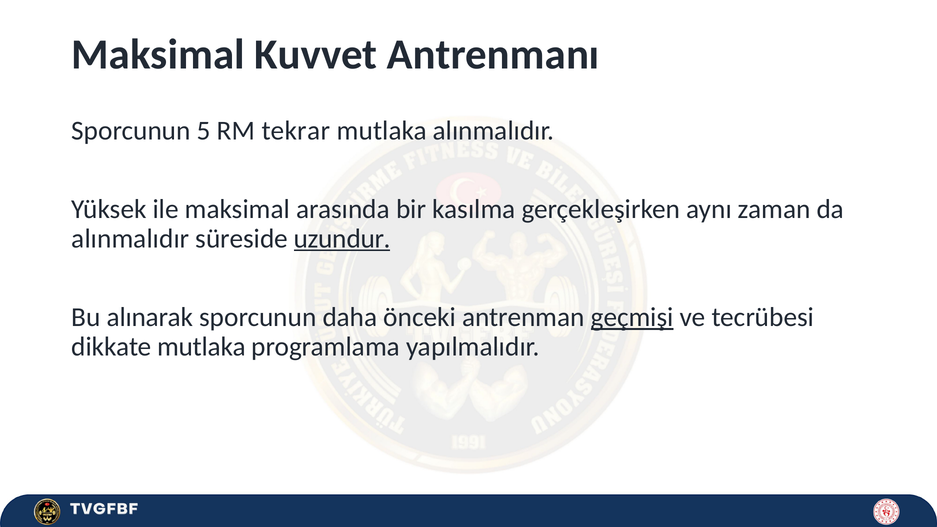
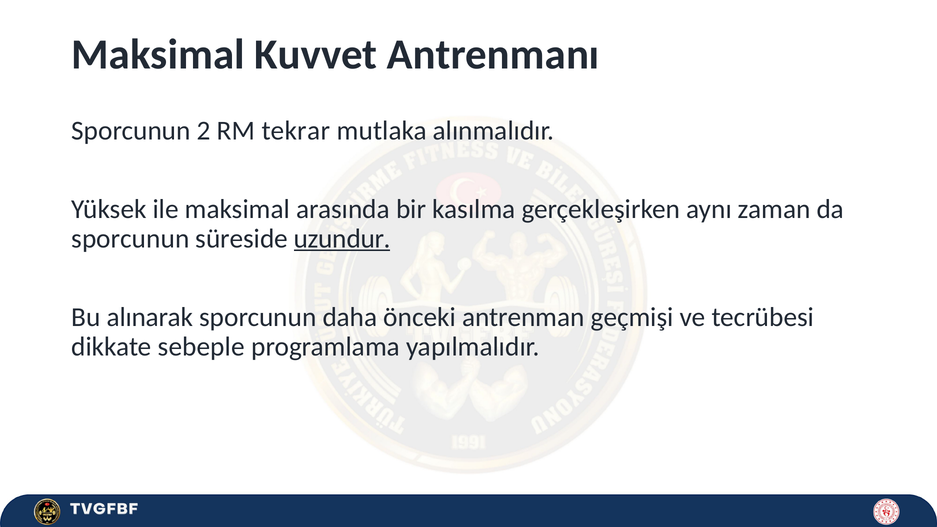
5: 5 -> 2
alınmalıdır at (130, 239): alınmalıdır -> sporcunun
geçmişi underline: present -> none
dikkate mutlaka: mutlaka -> sebeple
